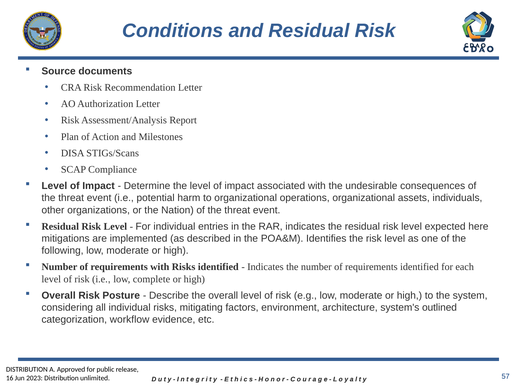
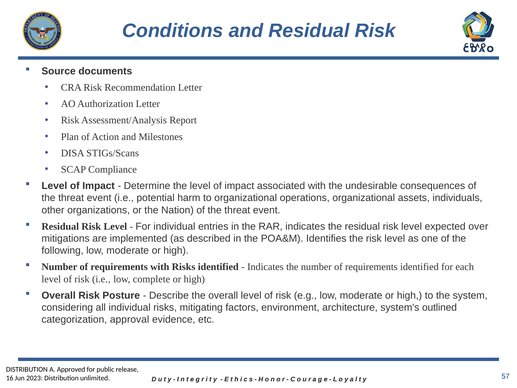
here: here -> over
workflow: workflow -> approval
